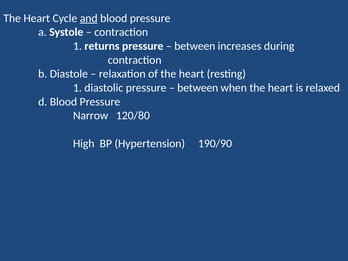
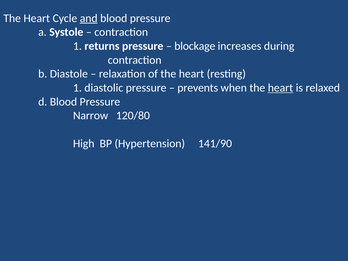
between at (195, 46): between -> blockage
between at (198, 88): between -> prevents
heart at (280, 88) underline: none -> present
190/90: 190/90 -> 141/90
